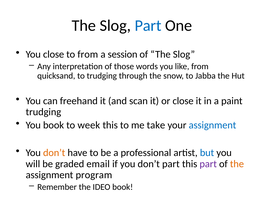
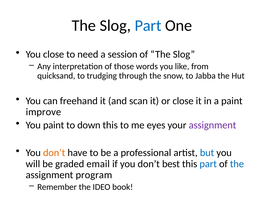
to from: from -> need
trudging at (43, 112): trudging -> improve
You book: book -> paint
week: week -> down
take: take -> eyes
assignment at (212, 125) colour: blue -> purple
don’t part: part -> best
part at (208, 164) colour: purple -> blue
the at (237, 164) colour: orange -> blue
